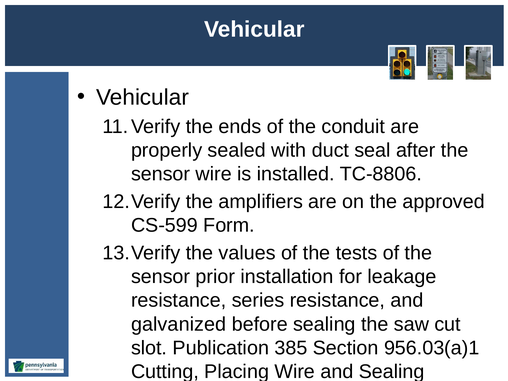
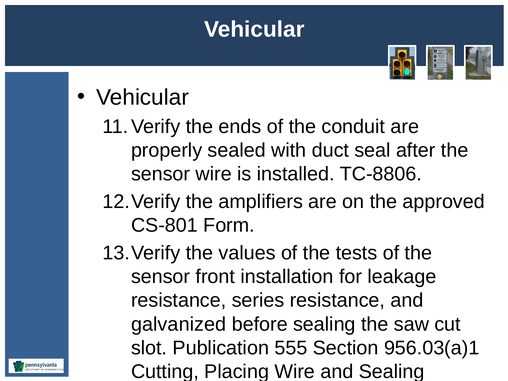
CS-599: CS-599 -> CS-801
prior: prior -> front
385: 385 -> 555
